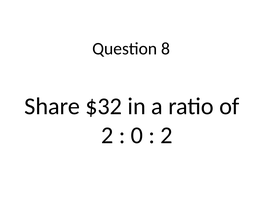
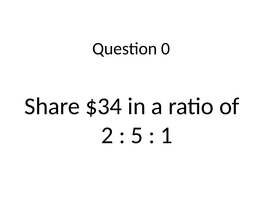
8: 8 -> 0
$32: $32 -> $34
0: 0 -> 5
2 at (167, 135): 2 -> 1
